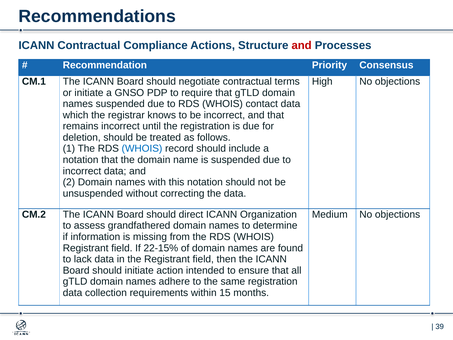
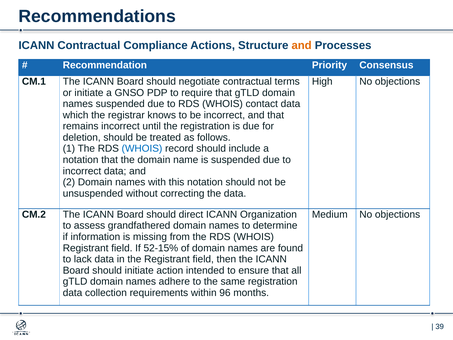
and at (302, 45) colour: red -> orange
22-15%: 22-15% -> 52-15%
15: 15 -> 96
